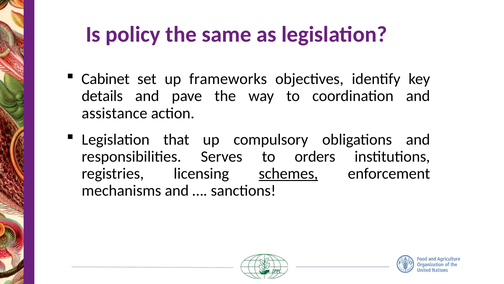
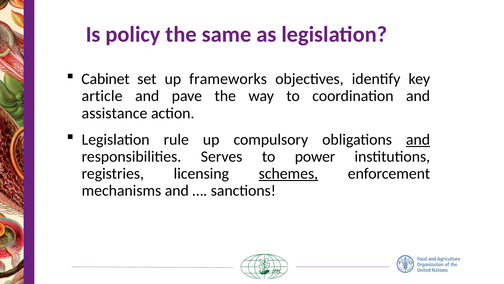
details: details -> article
that: that -> rule
and at (418, 139) underline: none -> present
orders: orders -> power
